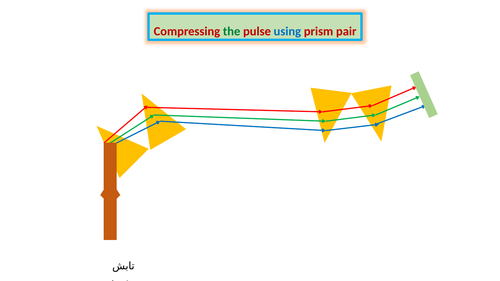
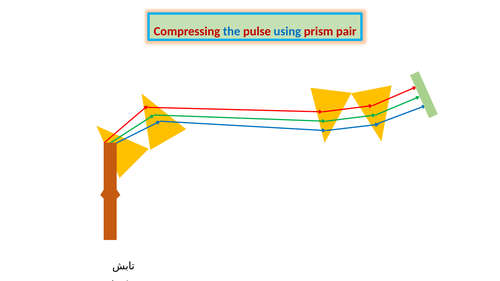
the colour: green -> blue
